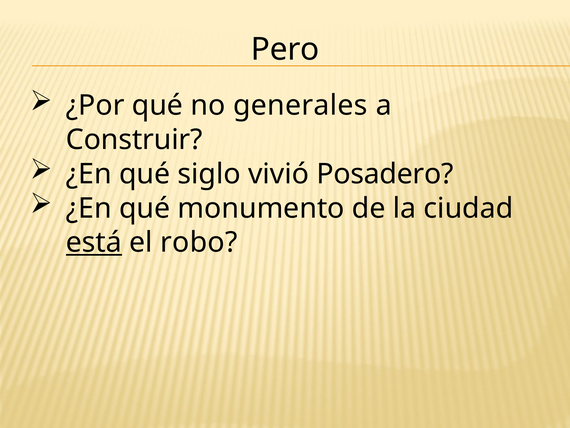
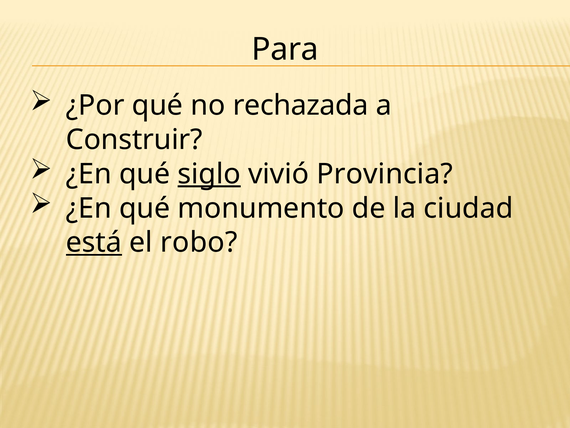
Pero: Pero -> Para
generales: generales -> rechazada
siglo underline: none -> present
Posadero: Posadero -> Provincia
